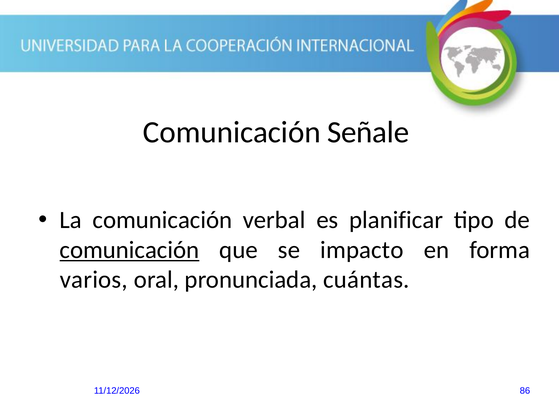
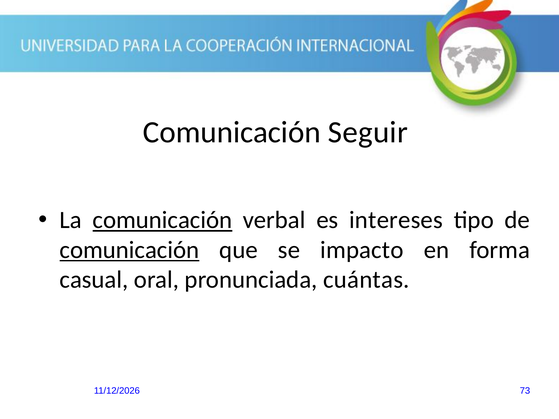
Señale: Señale -> Seguir
comunicación at (162, 220) underline: none -> present
planificar: planificar -> intereses
varios: varios -> casual
86: 86 -> 73
